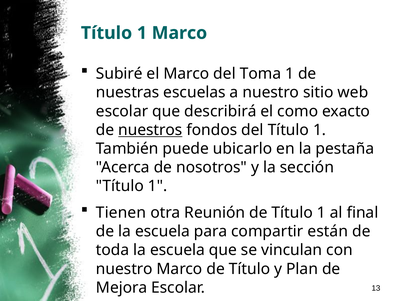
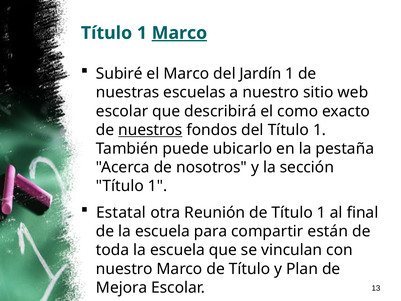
Marco at (179, 33) underline: none -> present
Toma: Toma -> Jardín
Tienen: Tienen -> Estatal
